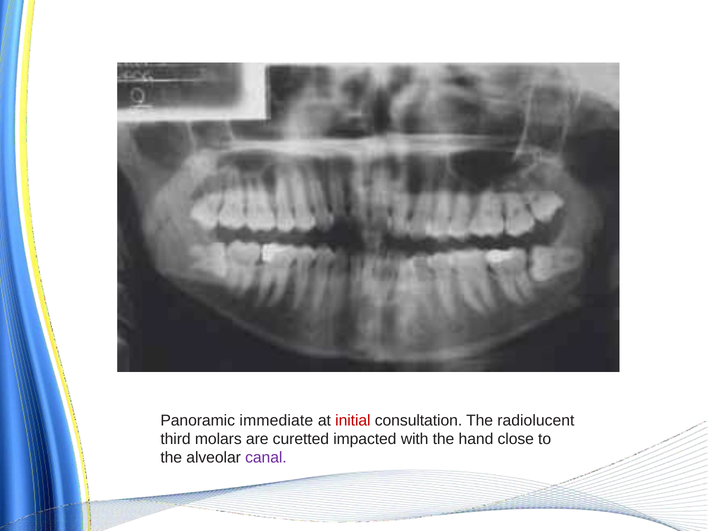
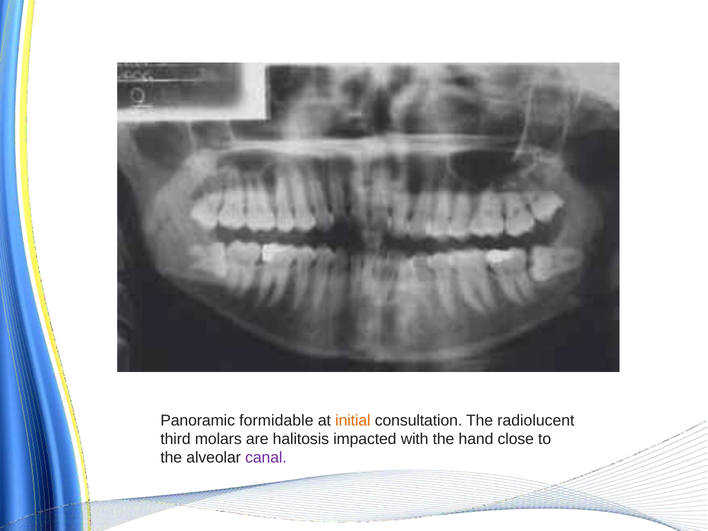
immediate: immediate -> formidable
initial colour: red -> orange
curetted: curetted -> halitosis
